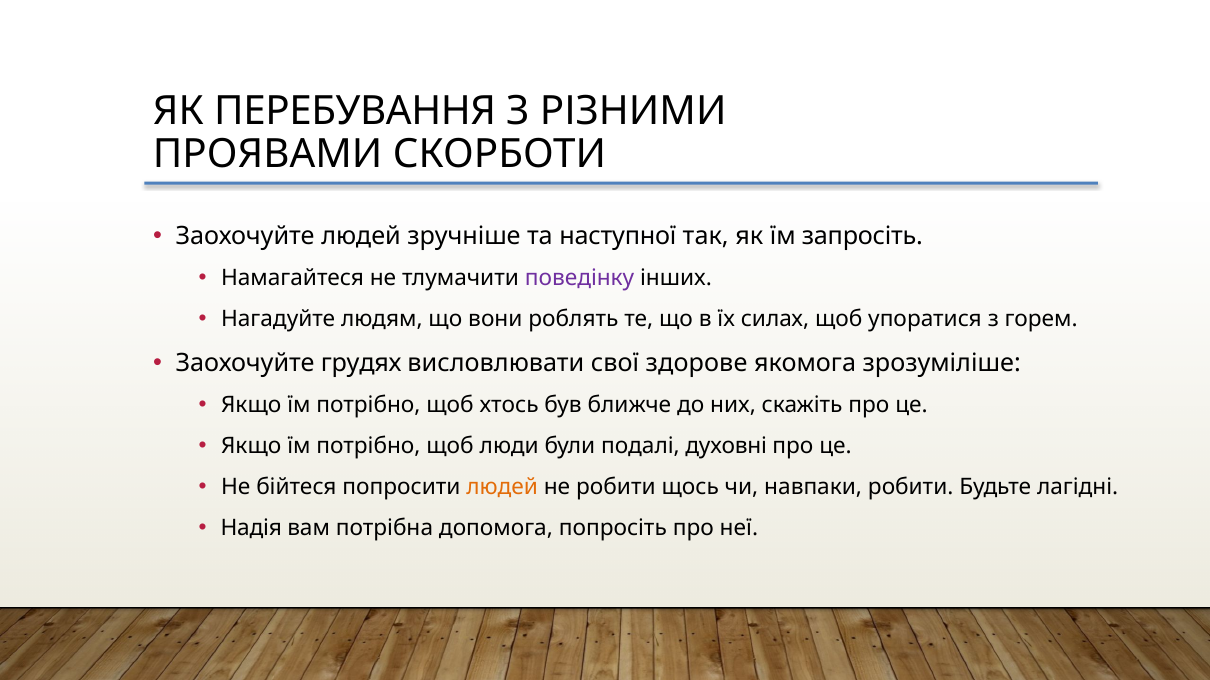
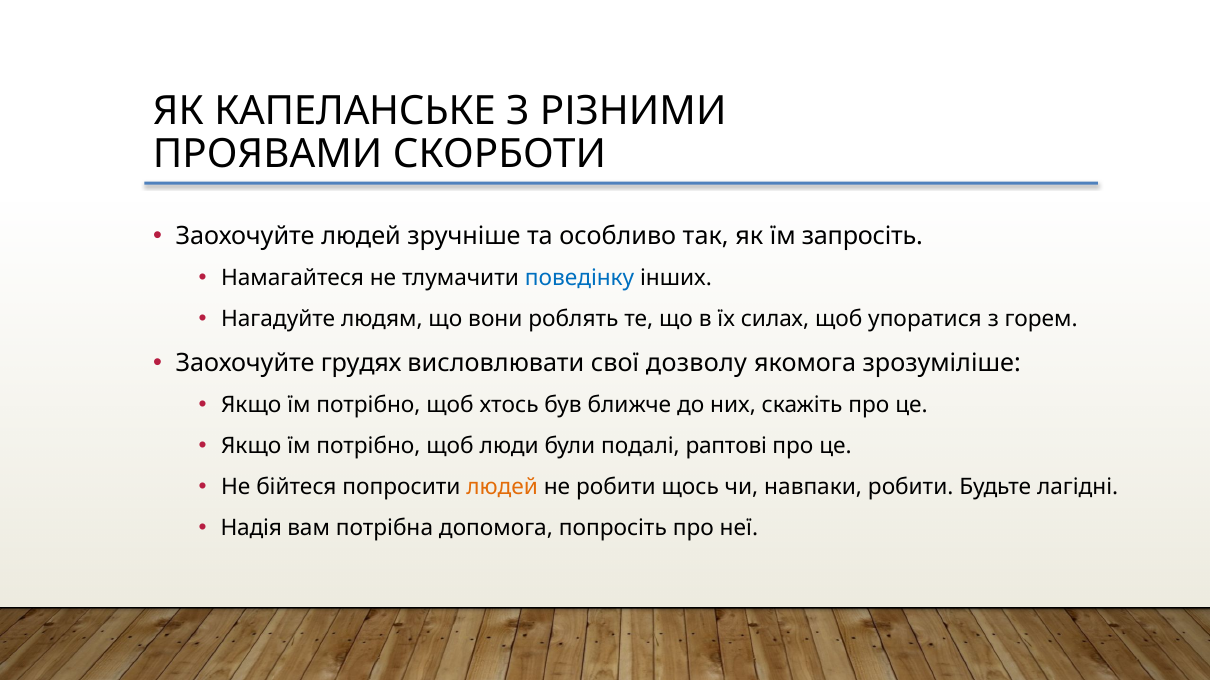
ПЕРЕБУВАННЯ: ПЕРЕБУВАННЯ -> КАПЕЛАНСЬКЕ
наступної: наступної -> особливо
поведінку colour: purple -> blue
здорове: здорове -> дозволу
духовні: духовні -> раптові
